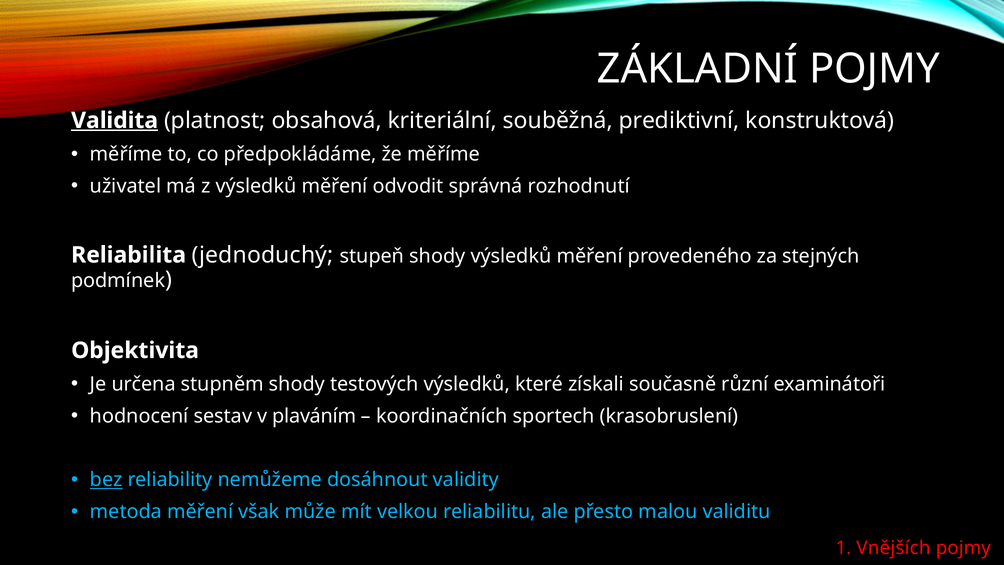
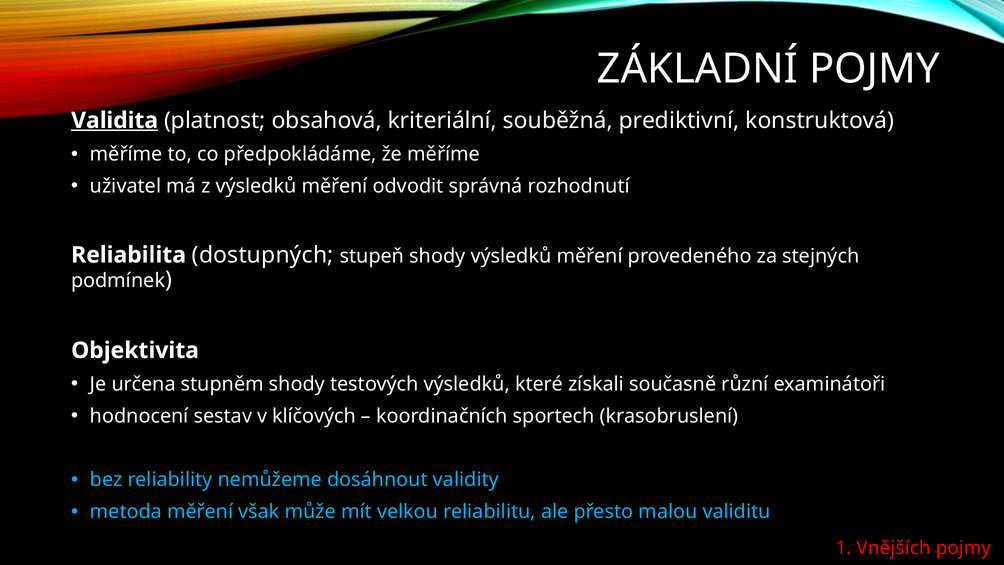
jednoduchý: jednoduchý -> dostupných
plaváním: plaváním -> klíčových
bez underline: present -> none
